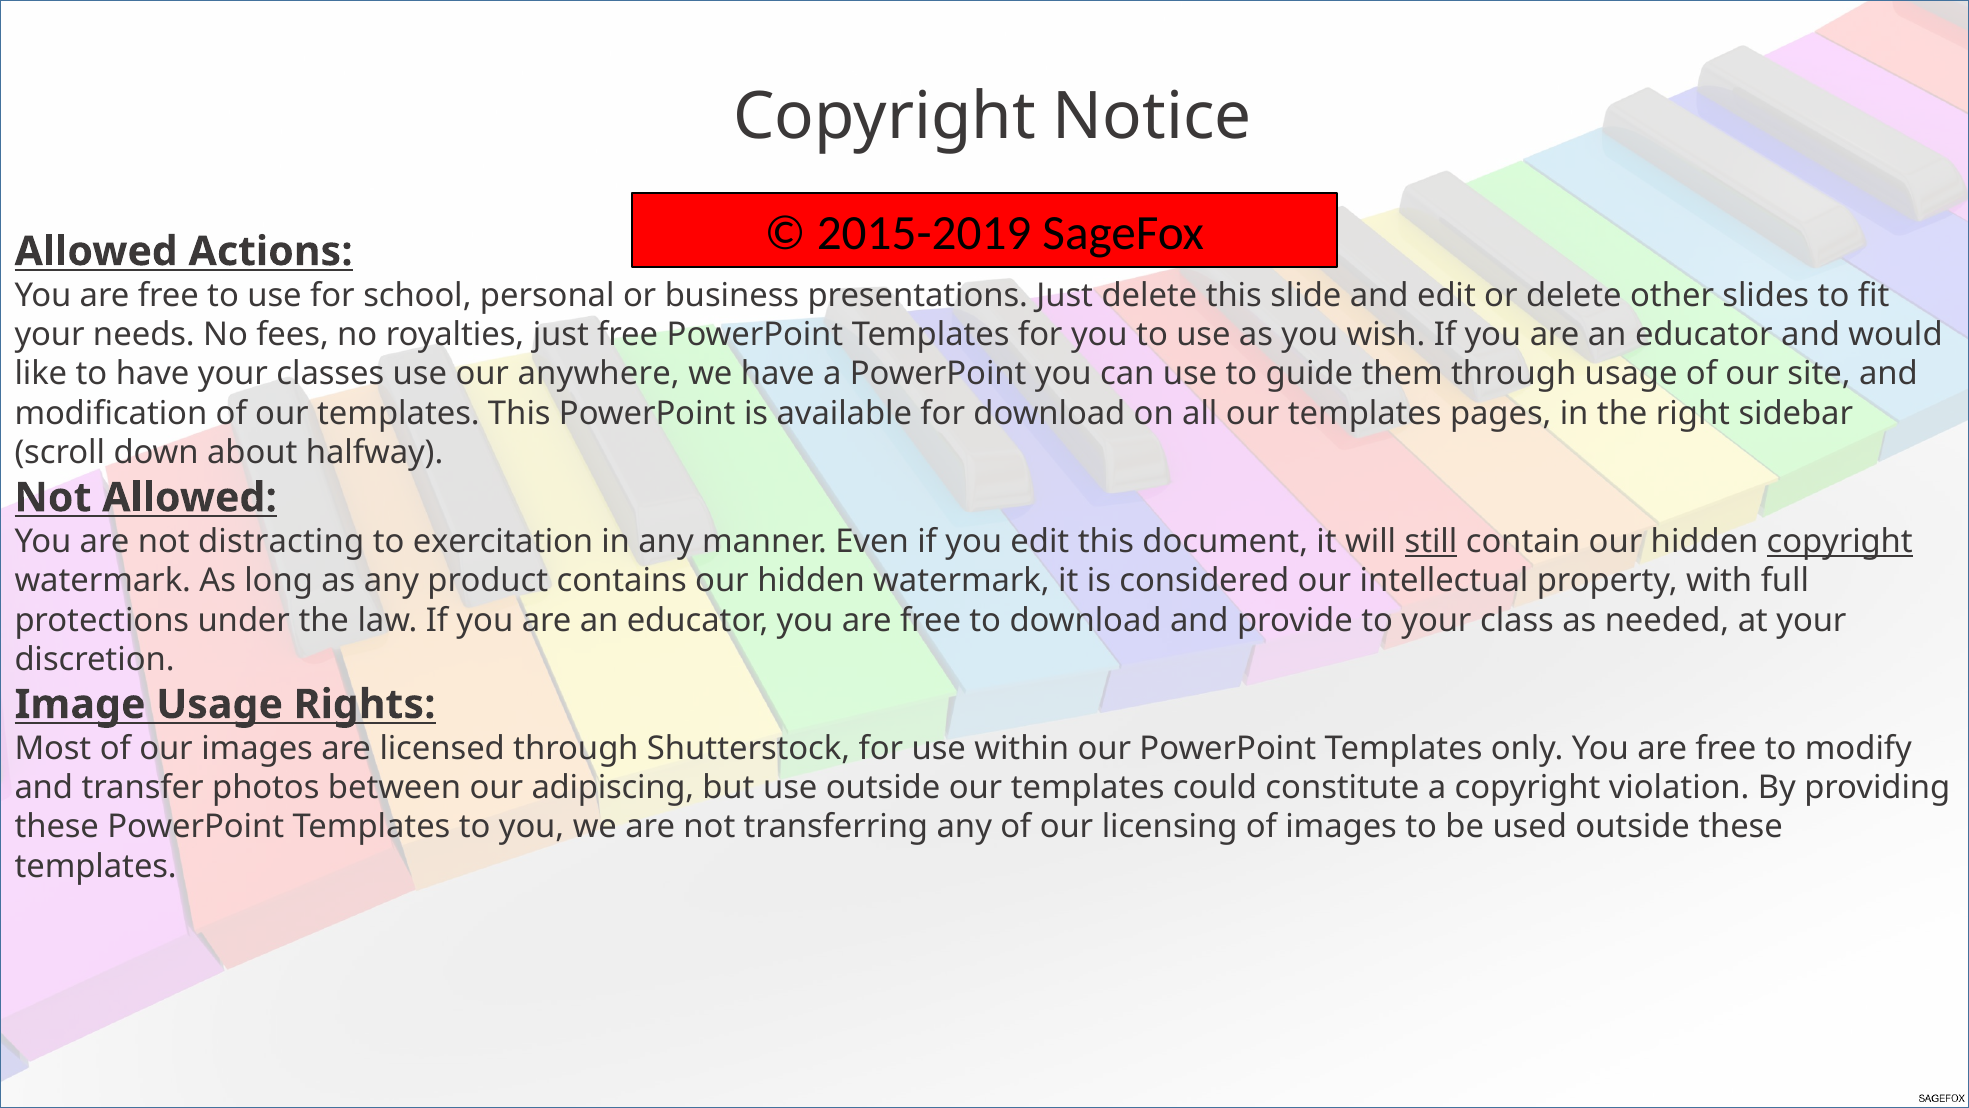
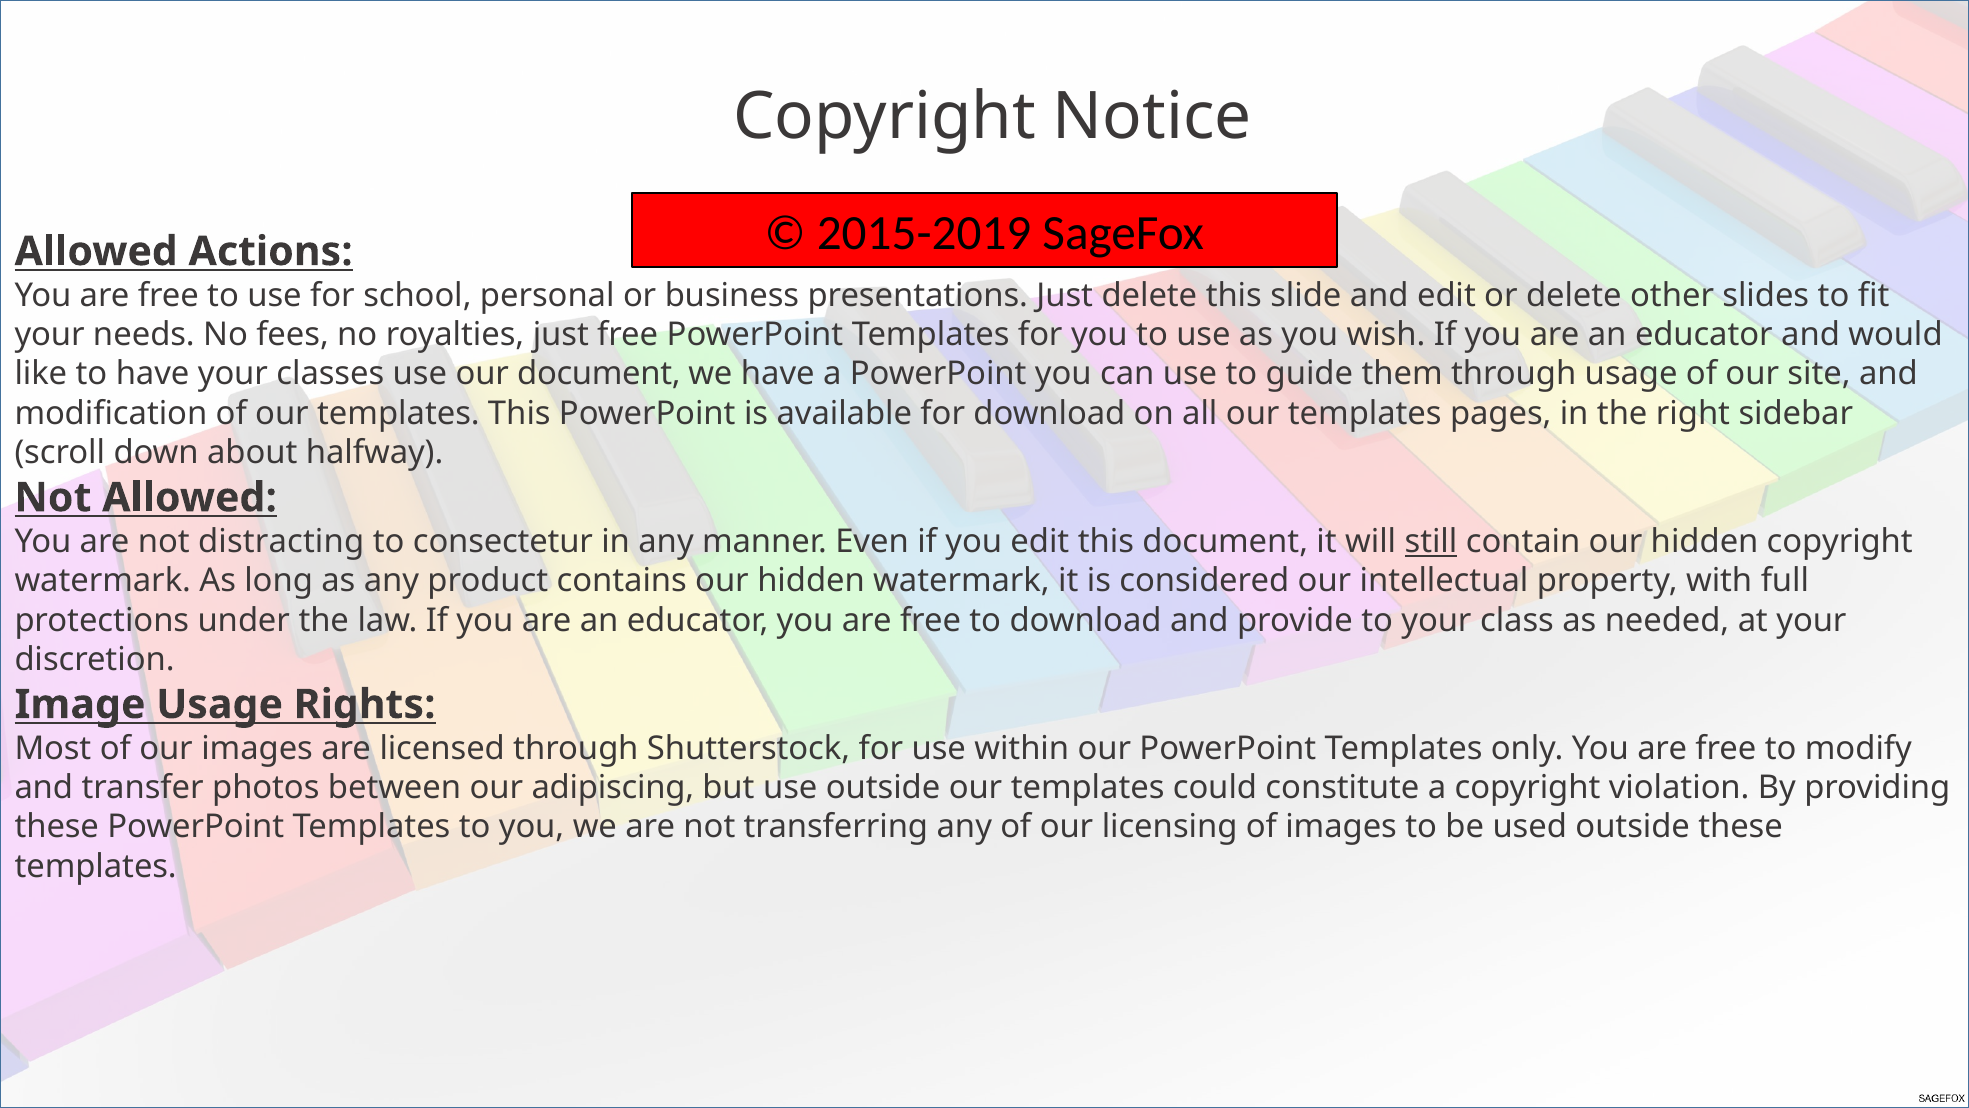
our anywhere: anywhere -> document
exercitation: exercitation -> consectetur
copyright at (1840, 541) underline: present -> none
